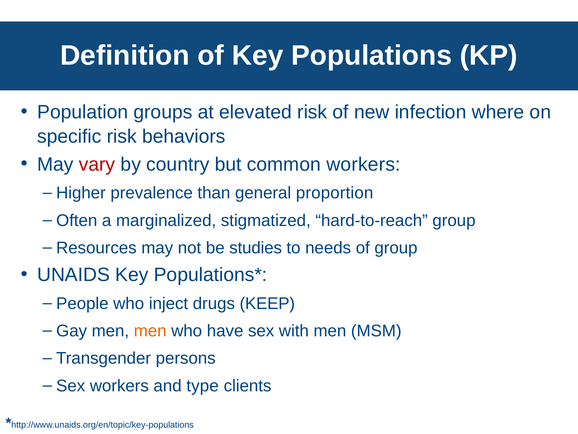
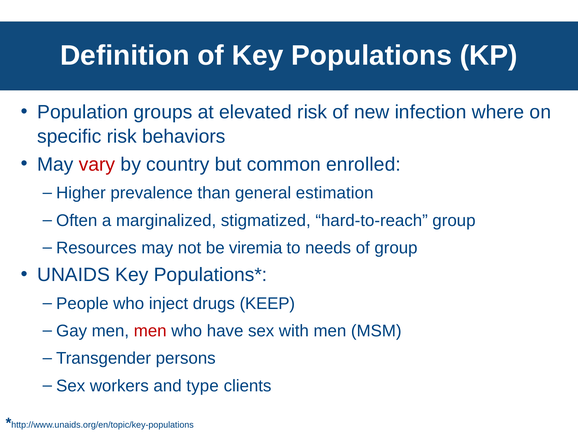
common workers: workers -> enrolled
proportion: proportion -> estimation
studies: studies -> viremia
men at (150, 331) colour: orange -> red
